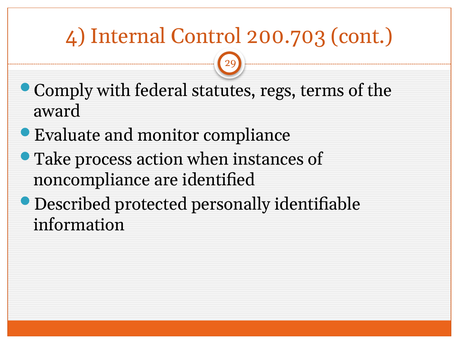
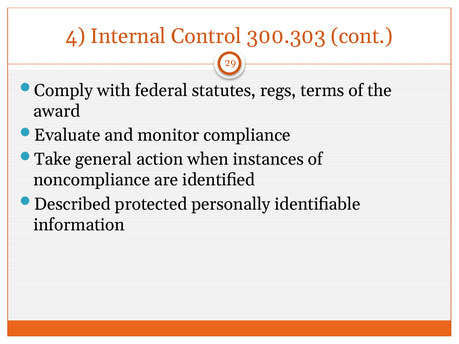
200.703: 200.703 -> 300.303
process: process -> general
